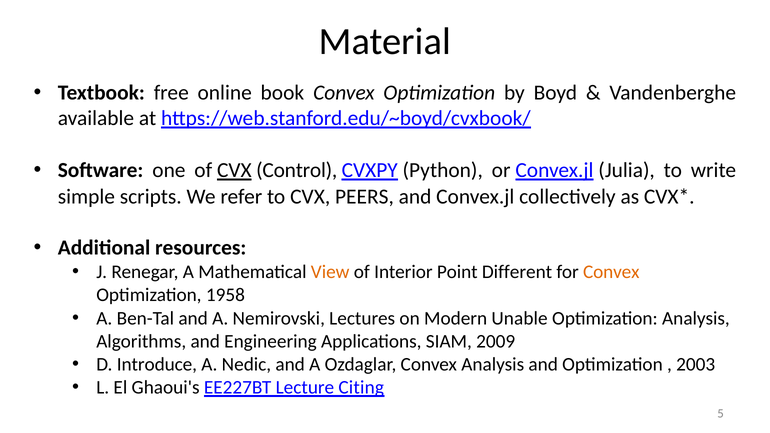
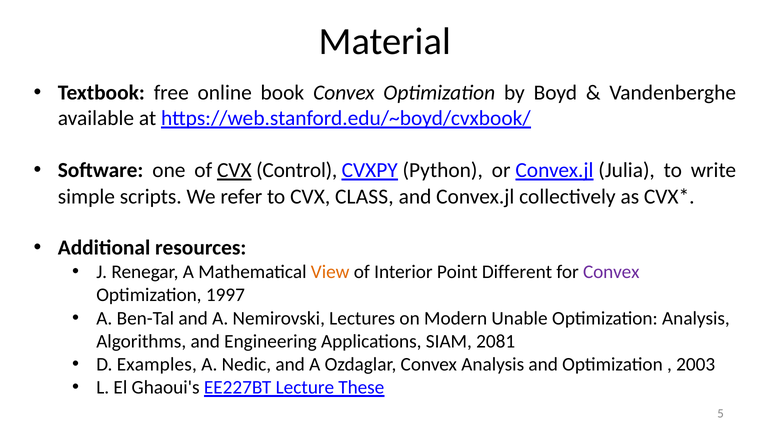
PEERS: PEERS -> CLASS
Convex at (611, 272) colour: orange -> purple
1958: 1958 -> 1997
2009: 2009 -> 2081
Introduce: Introduce -> Examples
Citing: Citing -> These
